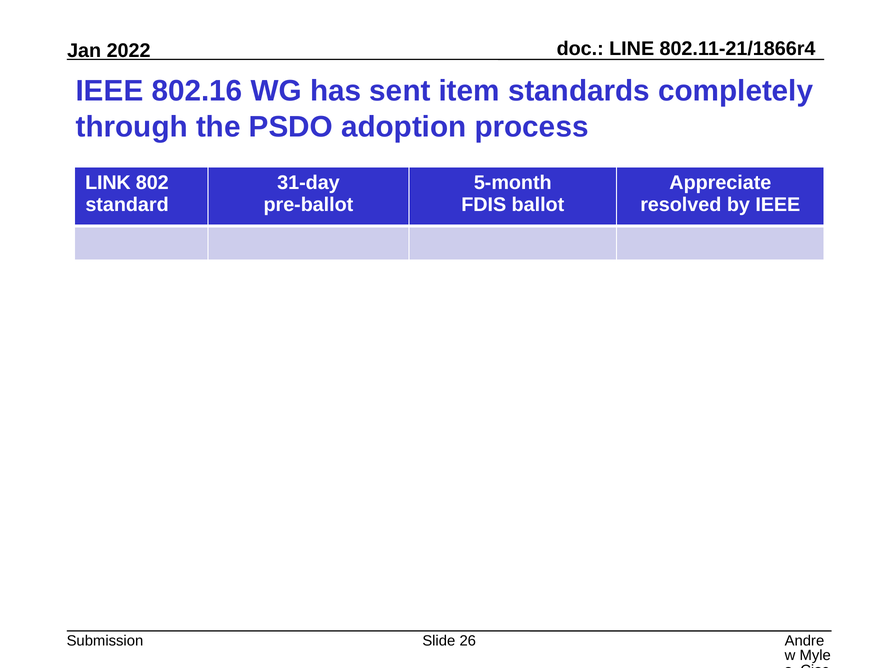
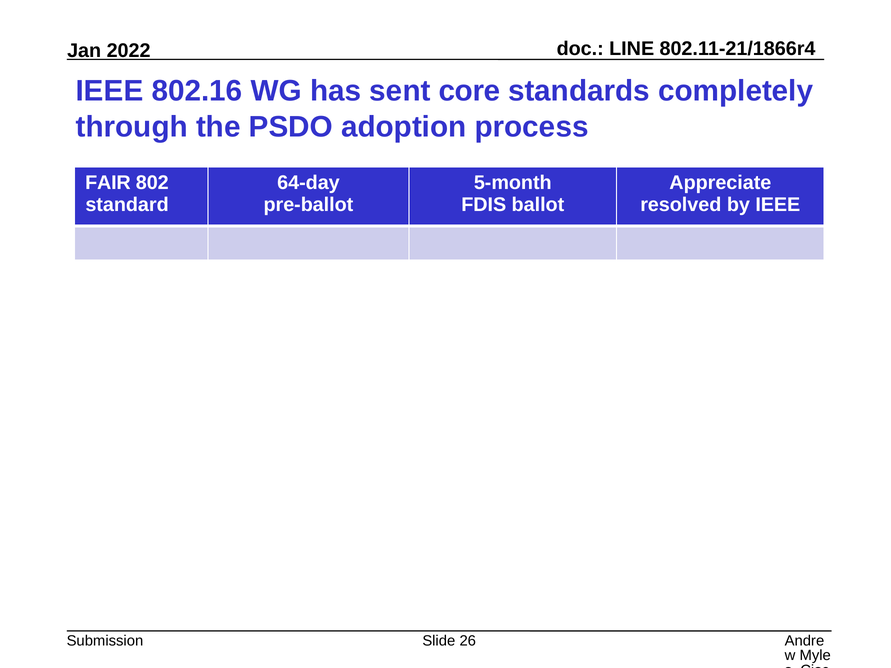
item: item -> core
LINK: LINK -> FAIR
31-day: 31-day -> 64-day
